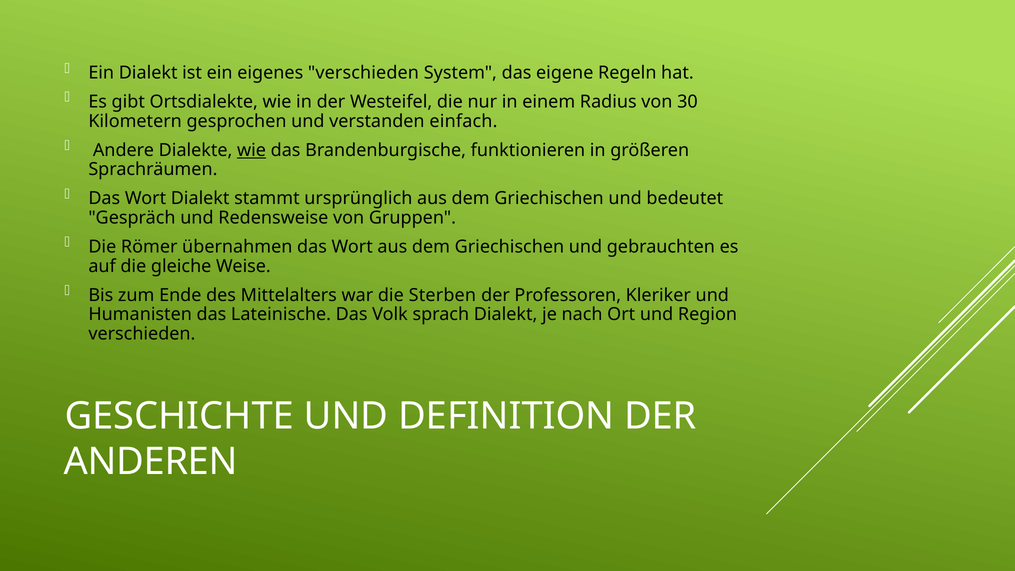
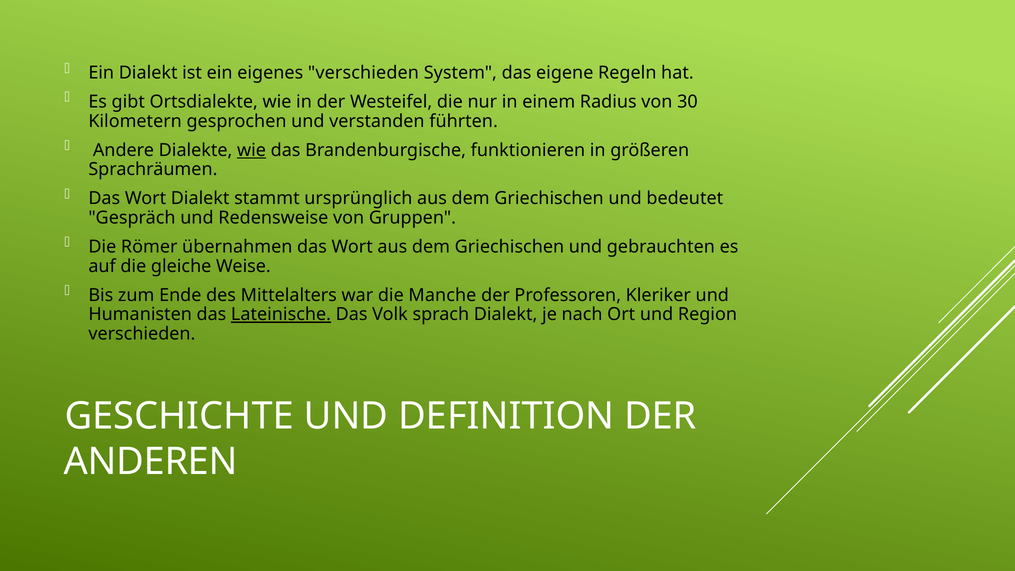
einfach: einfach -> führten
Sterben: Sterben -> Manche
Lateinische underline: none -> present
